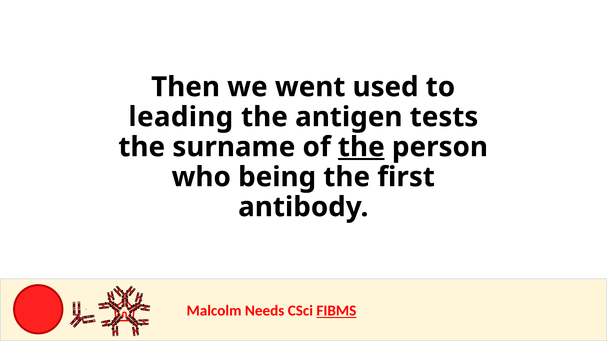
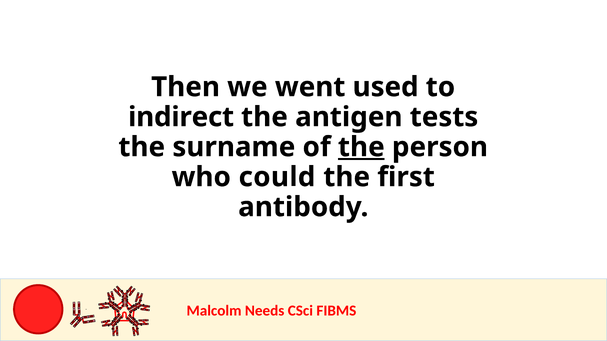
leading: leading -> indirect
being: being -> could
FIBMS underline: present -> none
